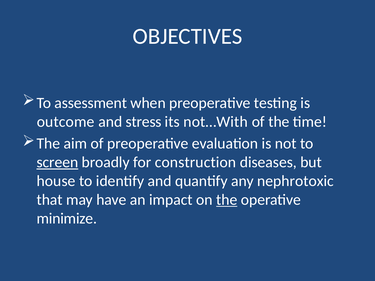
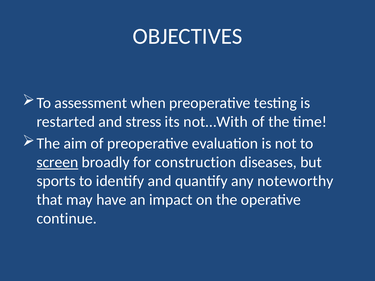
outcome: outcome -> restarted
house: house -> sports
nephrotoxic: nephrotoxic -> noteworthy
the at (227, 200) underline: present -> none
minimize: minimize -> continue
